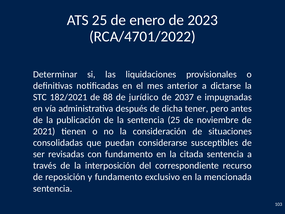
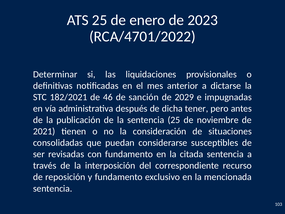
88: 88 -> 46
jurídico: jurídico -> sanción
2037: 2037 -> 2029
